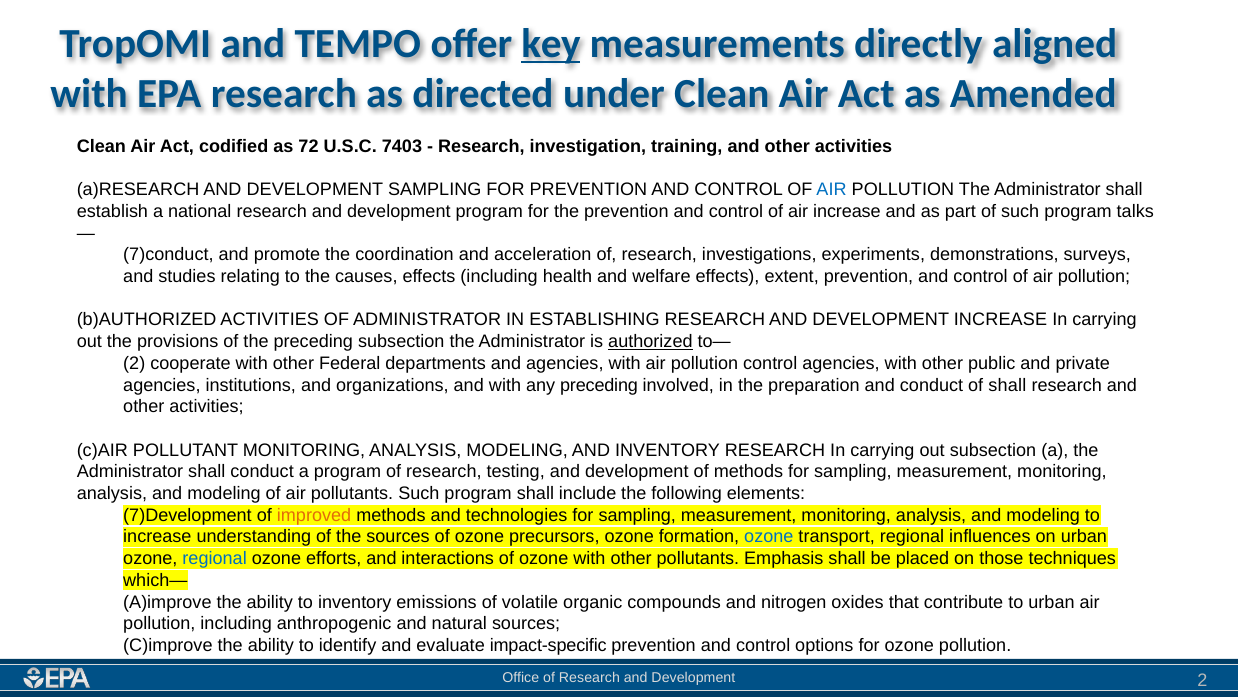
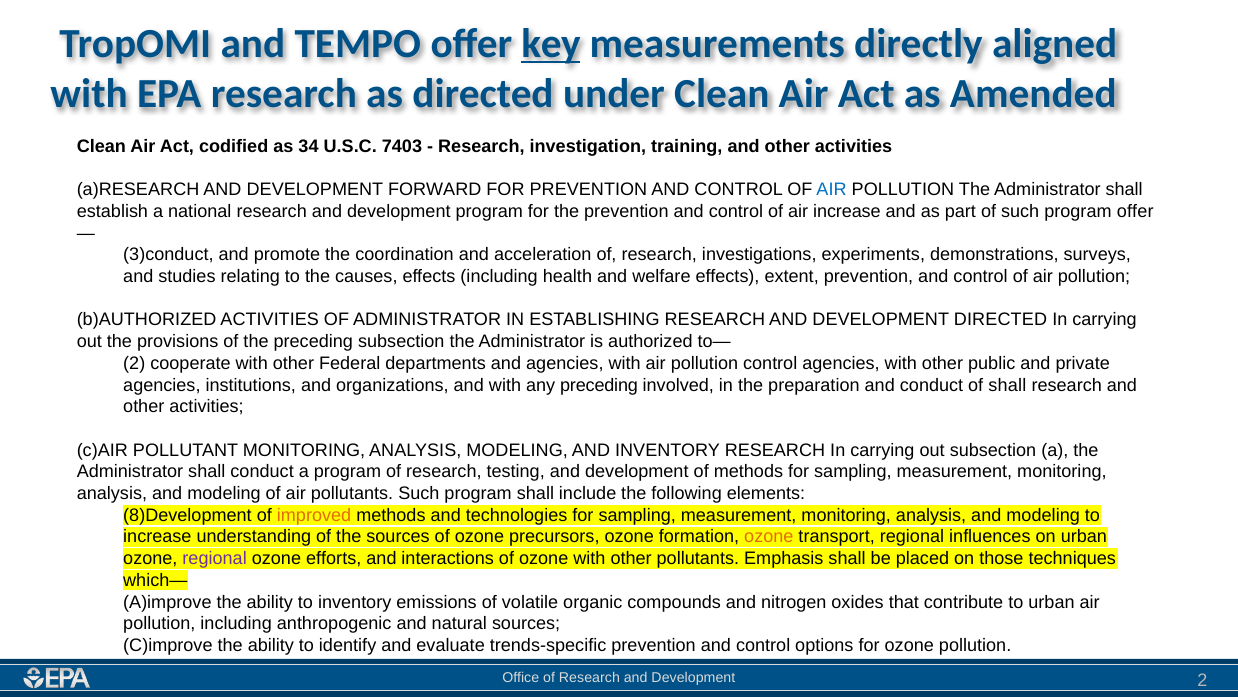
72: 72 -> 34
DEVELOPMENT SAMPLING: SAMPLING -> FORWARD
program talks: talks -> offer
7)conduct: 7)conduct -> 3)conduct
DEVELOPMENT INCREASE: INCREASE -> DIRECTED
authorized underline: present -> none
7)Development: 7)Development -> 8)Development
ozone at (769, 536) colour: blue -> orange
regional at (215, 558) colour: blue -> purple
impact-specific: impact-specific -> trends-specific
